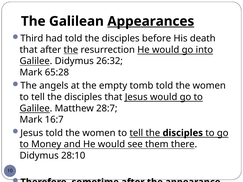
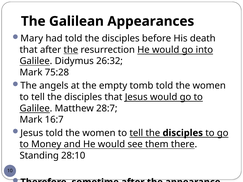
Appearances underline: present -> none
Third: Third -> Mary
65:28: 65:28 -> 75:28
Didymus at (39, 156): Didymus -> Standing
